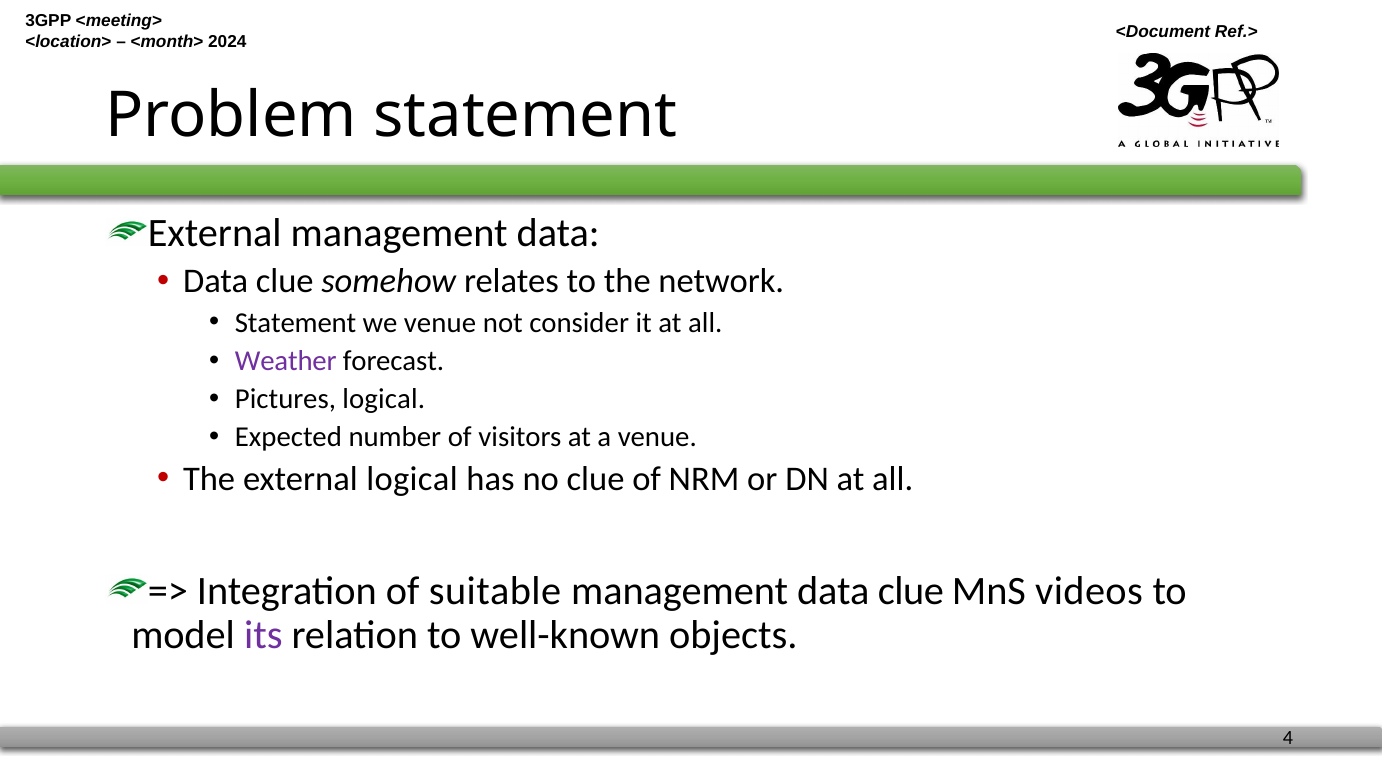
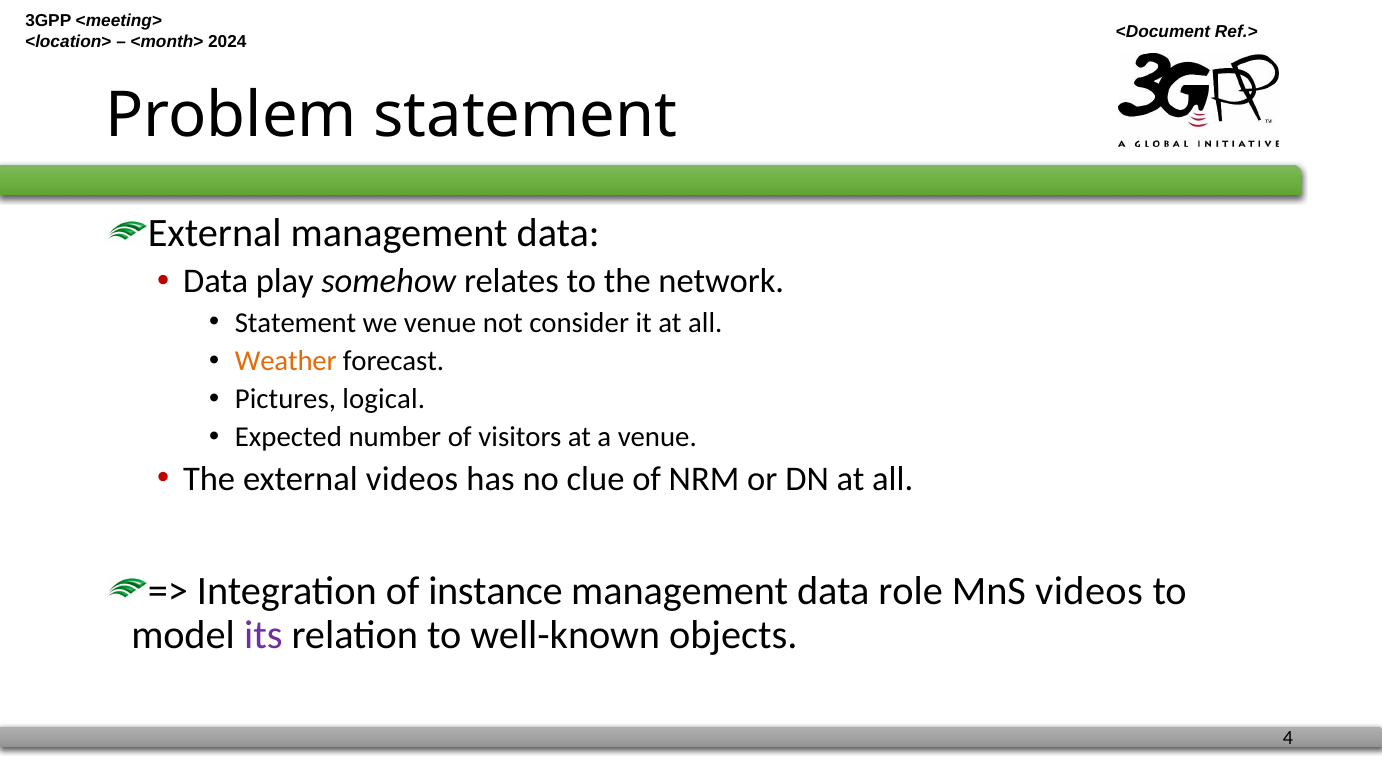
clue at (285, 281): clue -> play
Weather colour: purple -> orange
external logical: logical -> videos
suitable: suitable -> instance
management data clue: clue -> role
